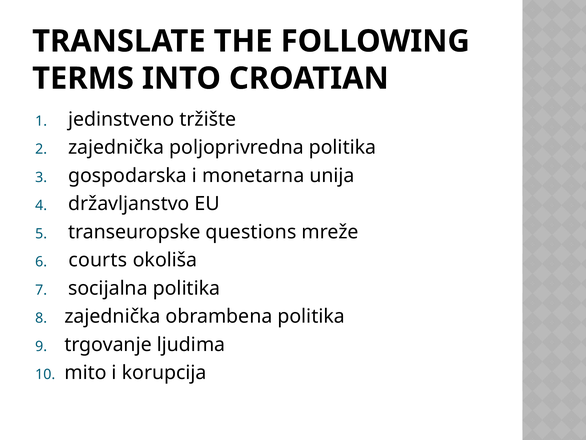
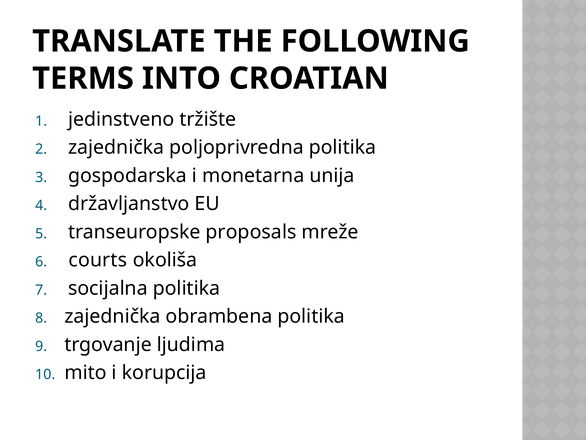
questions: questions -> proposals
